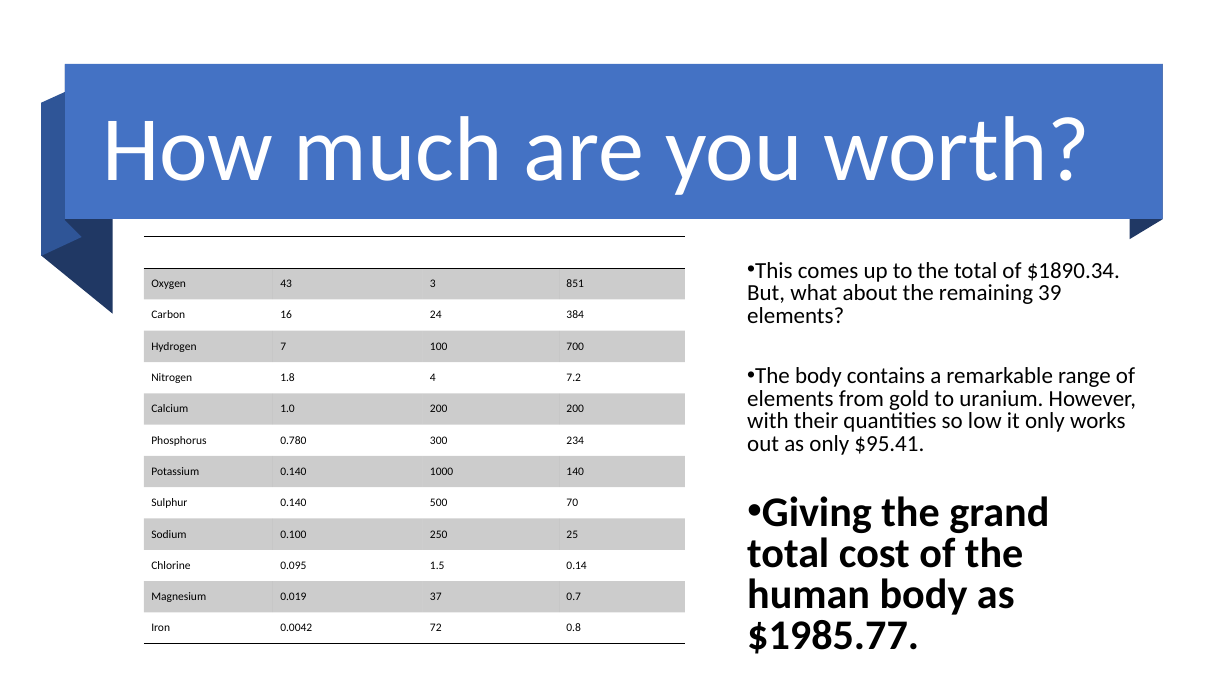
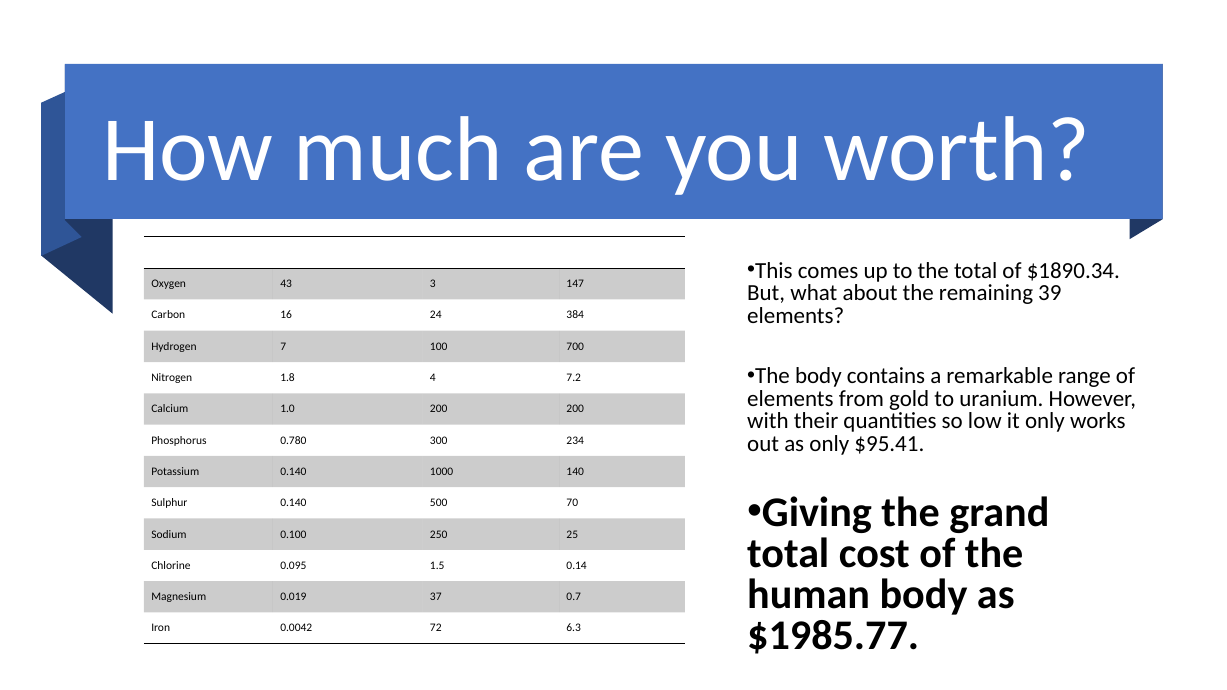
851: 851 -> 147
0.8: 0.8 -> 6.3
